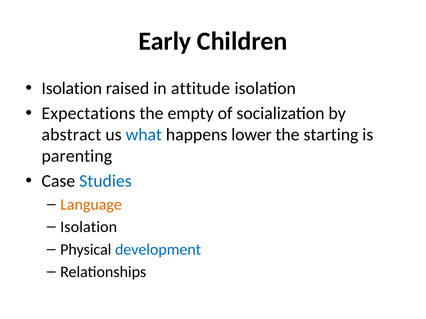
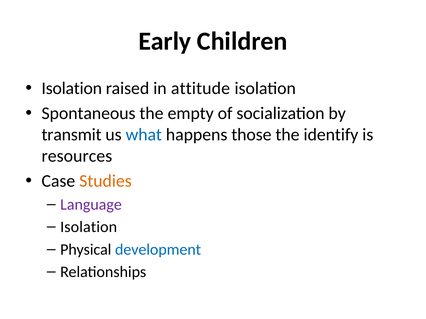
Expectations: Expectations -> Spontaneous
abstract: abstract -> transmit
lower: lower -> those
starting: starting -> identify
parenting: parenting -> resources
Studies colour: blue -> orange
Language colour: orange -> purple
